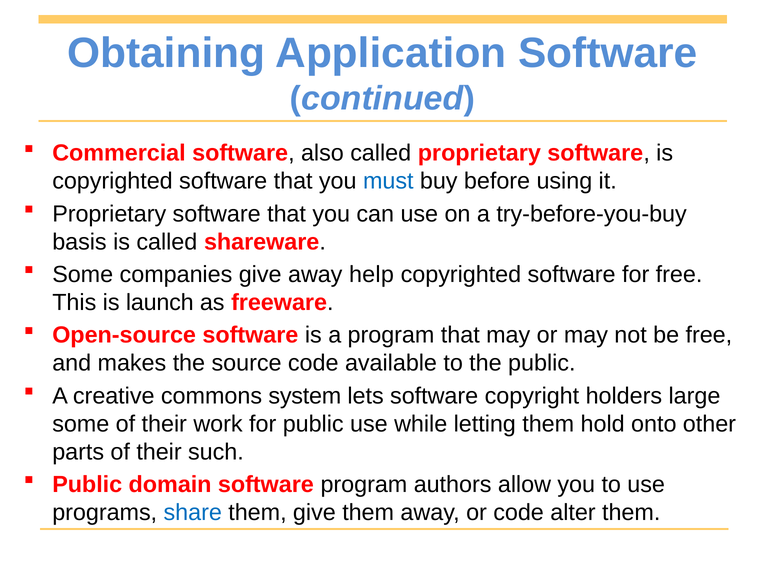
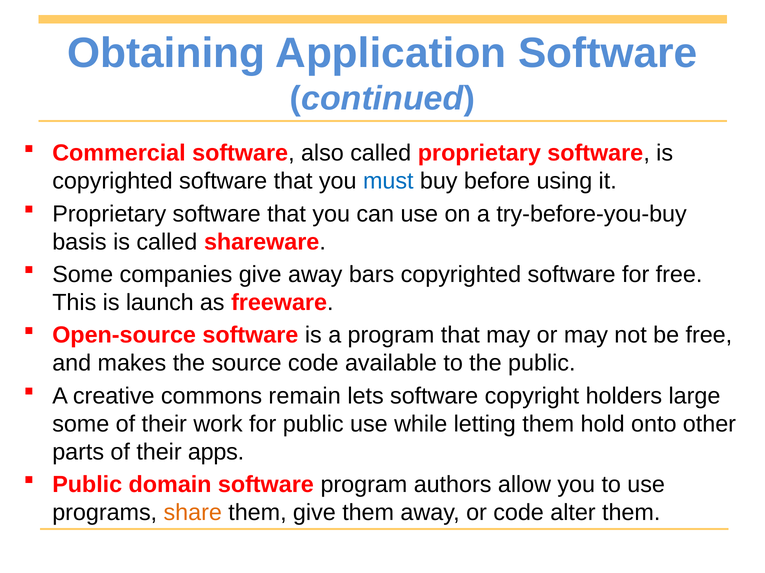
help: help -> bars
system: system -> remain
such: such -> apps
share colour: blue -> orange
